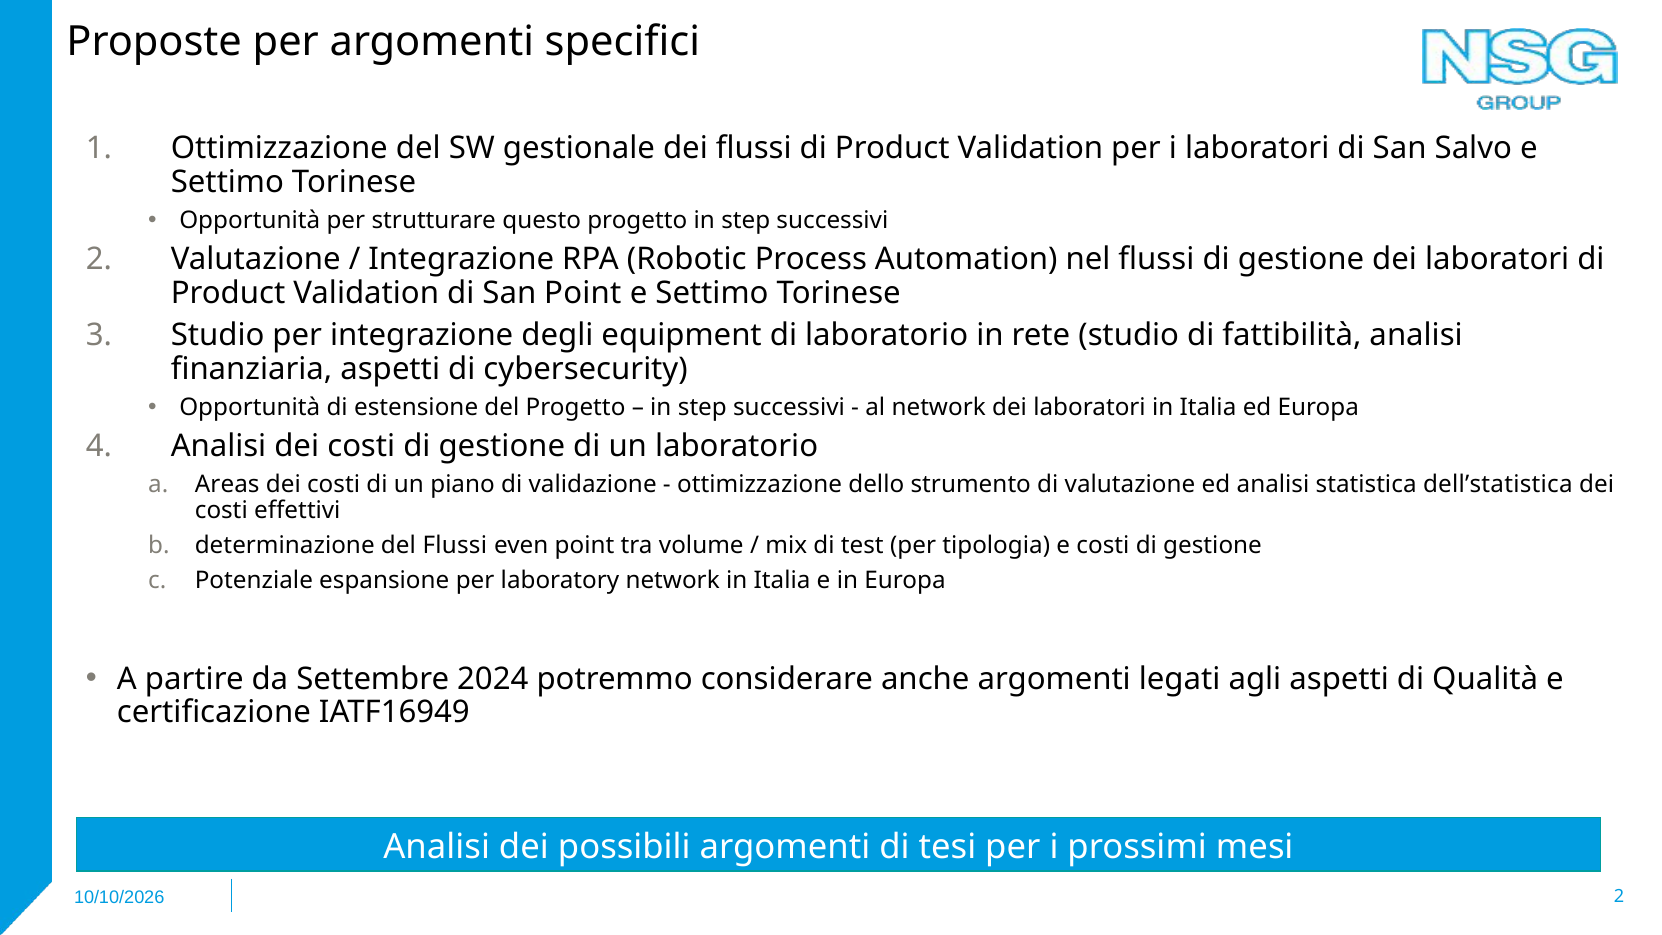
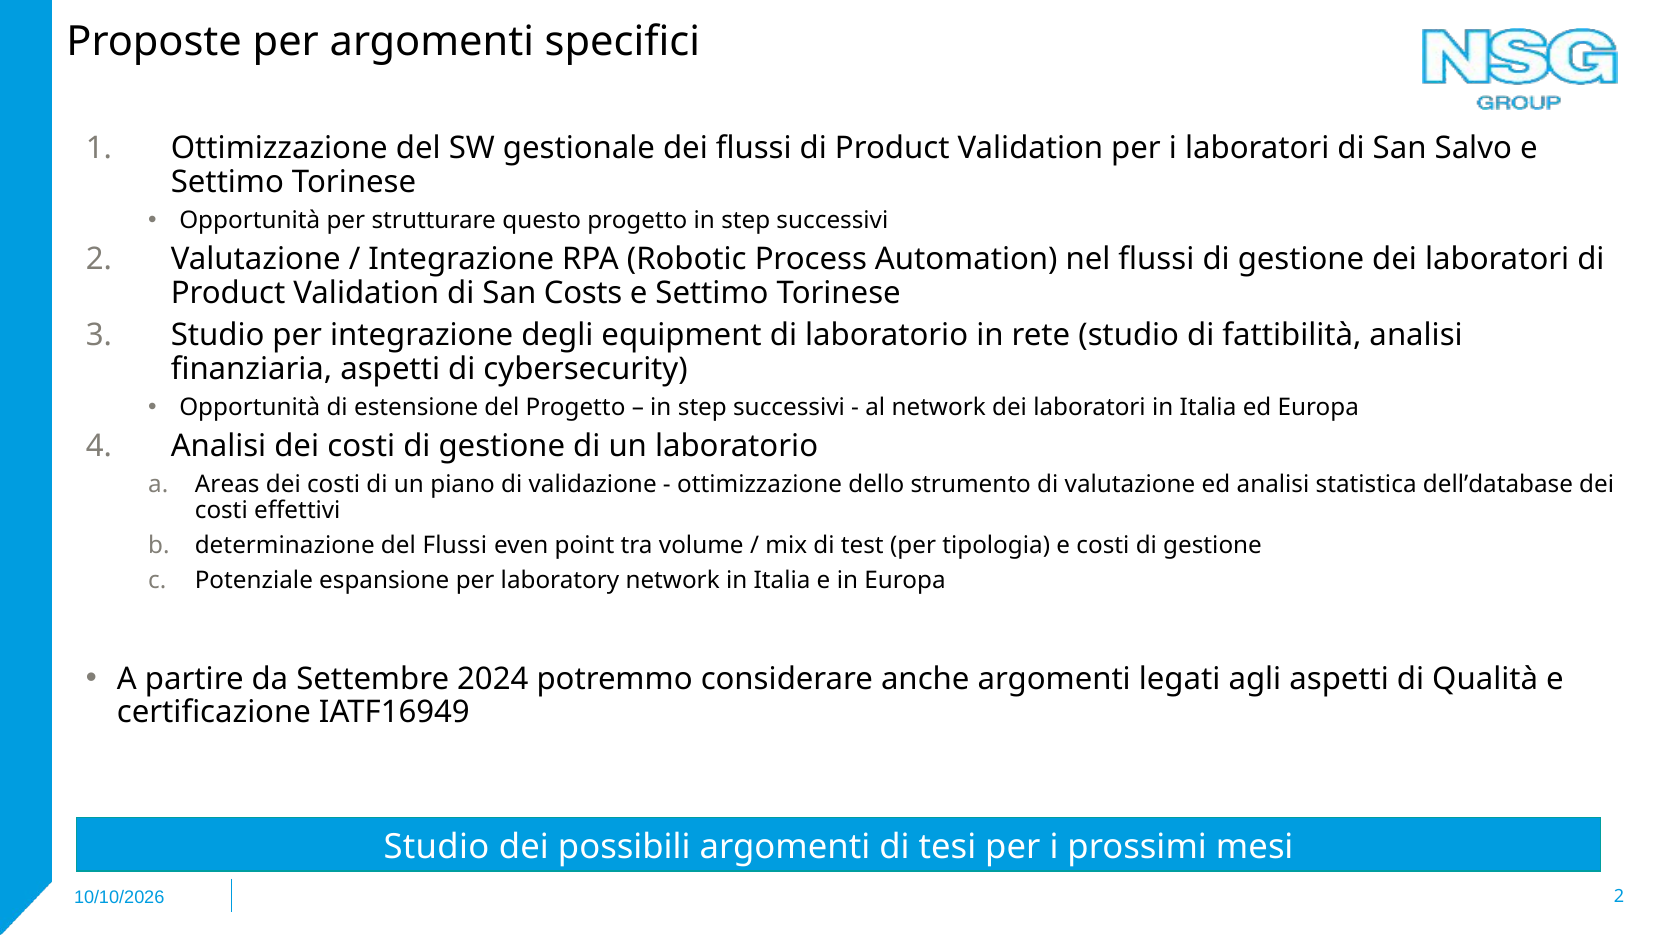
San Point: Point -> Costs
dell’statistica: dell’statistica -> dell’database
Analisi at (437, 846): Analisi -> Studio
